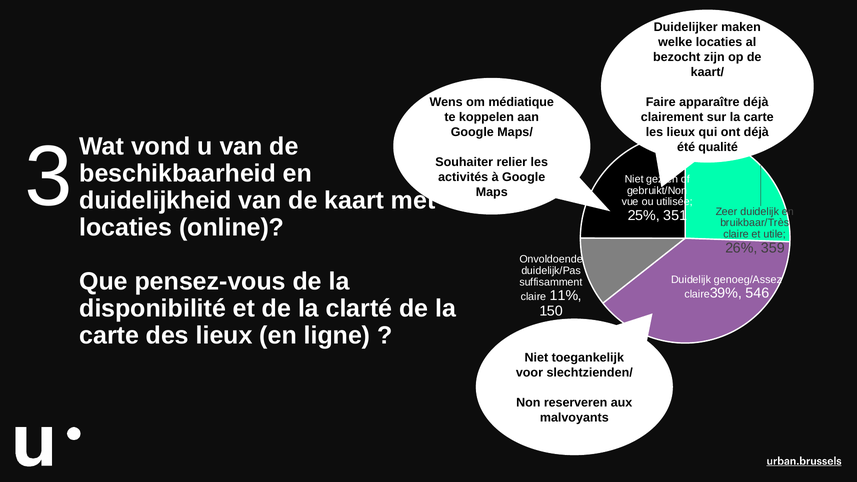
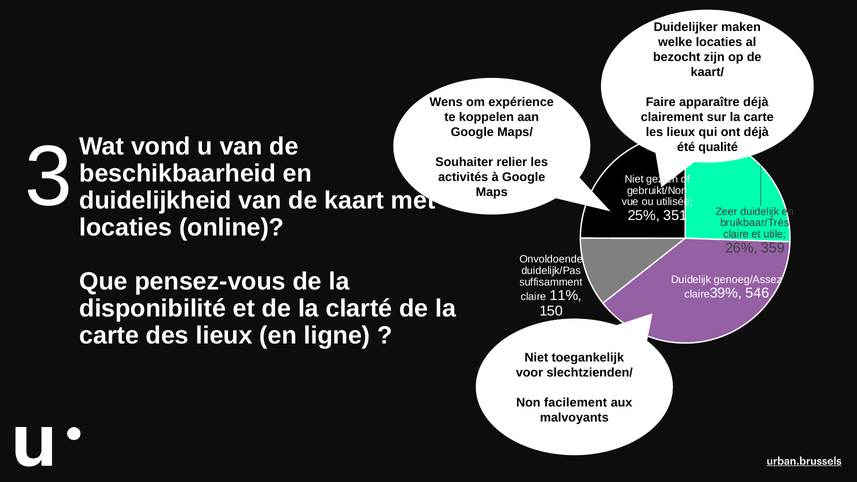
médiatique: médiatique -> expérience
reserveren: reserveren -> facilement
